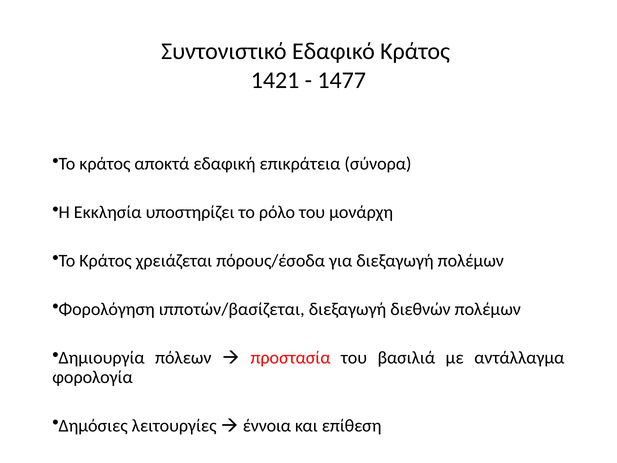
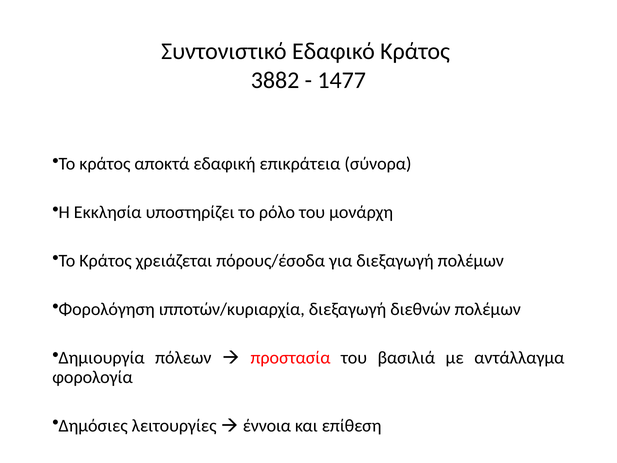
1421: 1421 -> 3882
ιπποτών/βασίζεται: ιπποτών/βασίζεται -> ιπποτών/κυριαρχία
